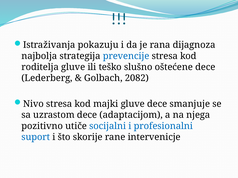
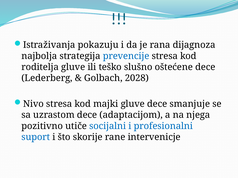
2082: 2082 -> 2028
